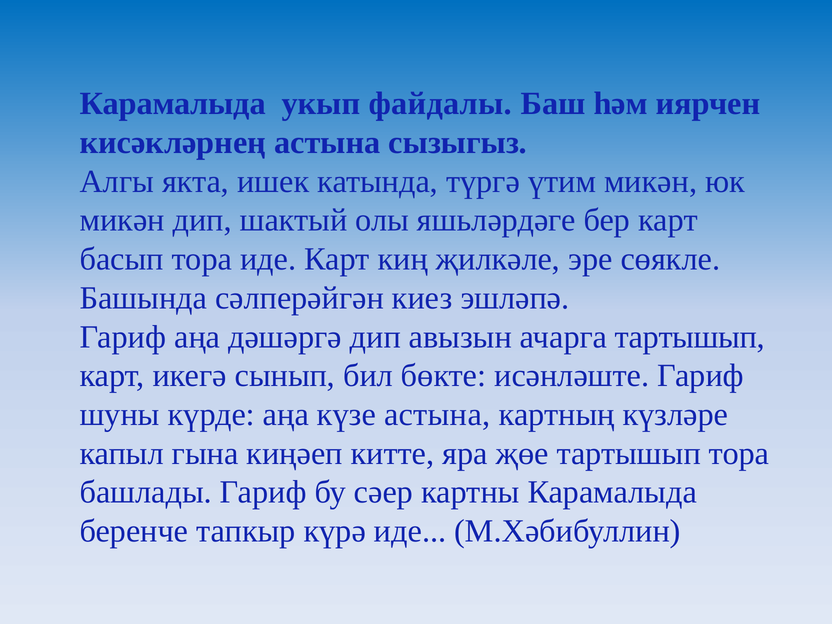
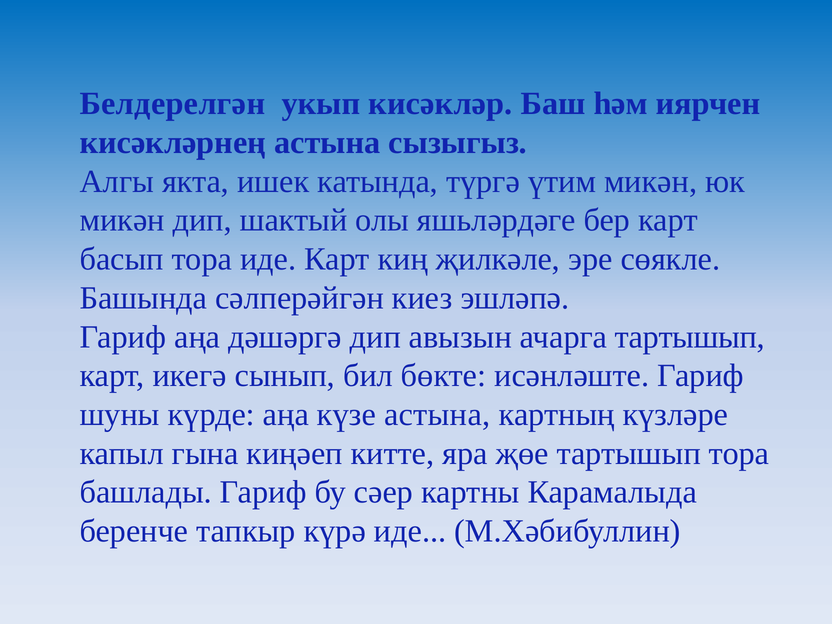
Карамалыда at (173, 104): Карамалыда -> Белдерелгән
файдалы: файдалы -> кисәкләр
